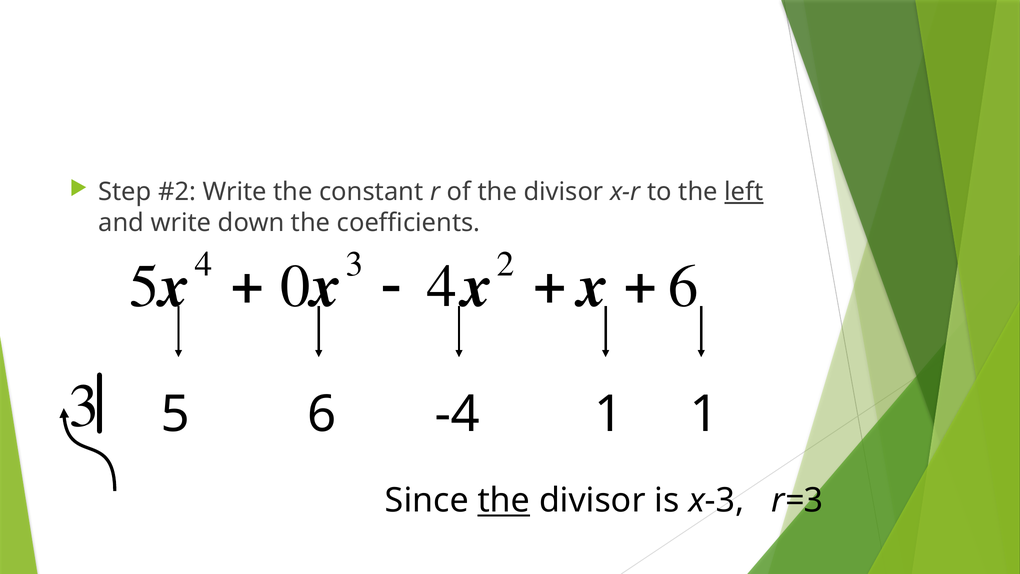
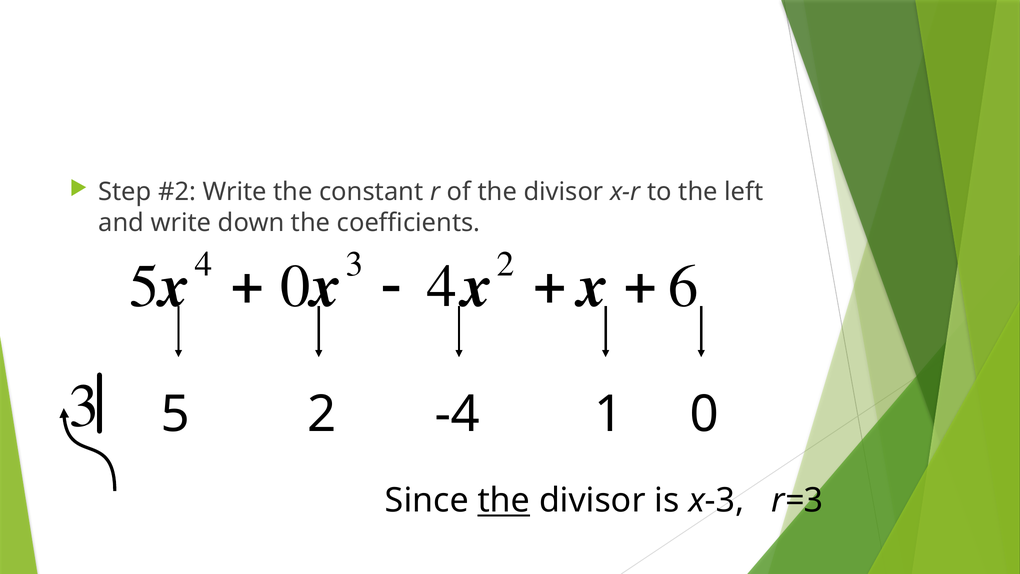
left underline: present -> none
5 6: 6 -> 2
1 1: 1 -> 0
